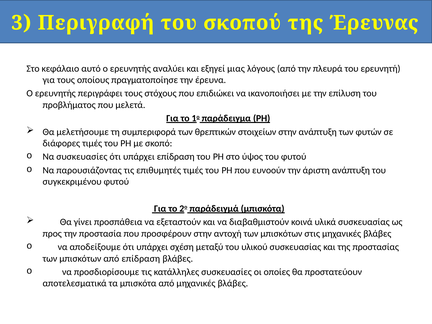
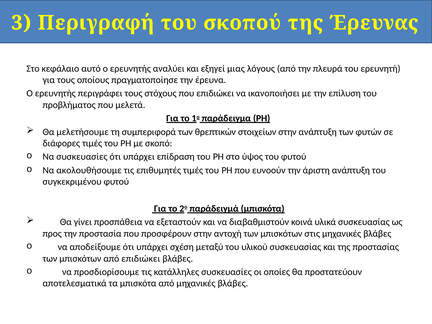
παρουσιάζοντας: παρουσιάζοντας -> ακολουθήσουμε
από επίδραση: επίδραση -> επιδιώκει
